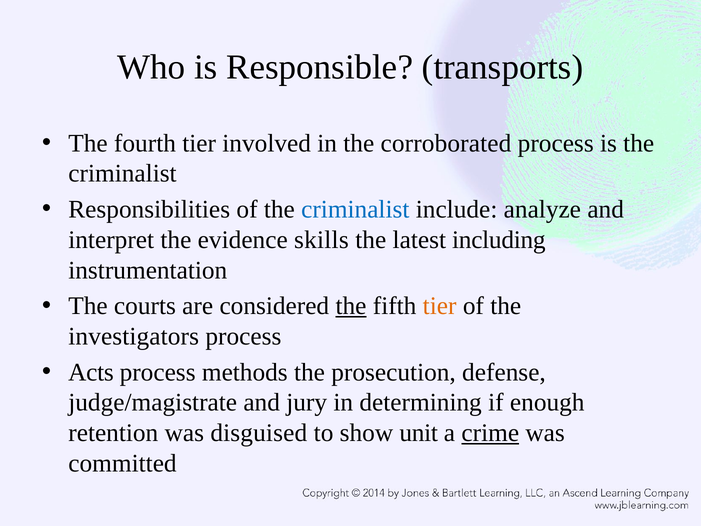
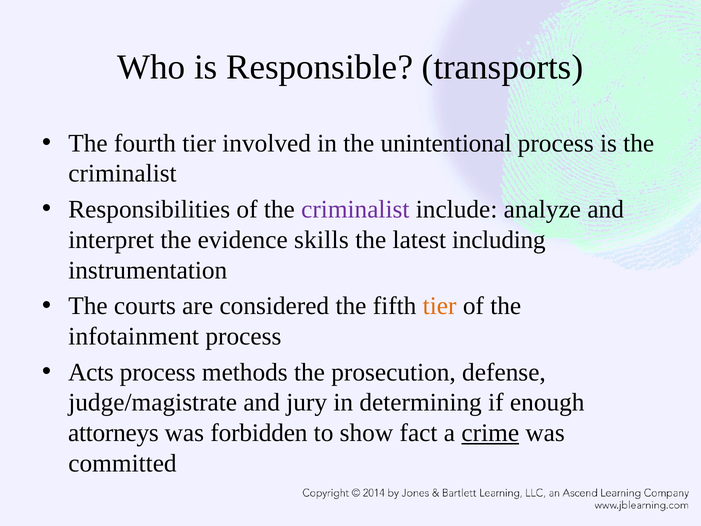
corroborated: corroborated -> unintentional
criminalist at (355, 209) colour: blue -> purple
the at (351, 306) underline: present -> none
investigators: investigators -> infotainment
retention: retention -> attorneys
disguised: disguised -> forbidden
unit: unit -> fact
